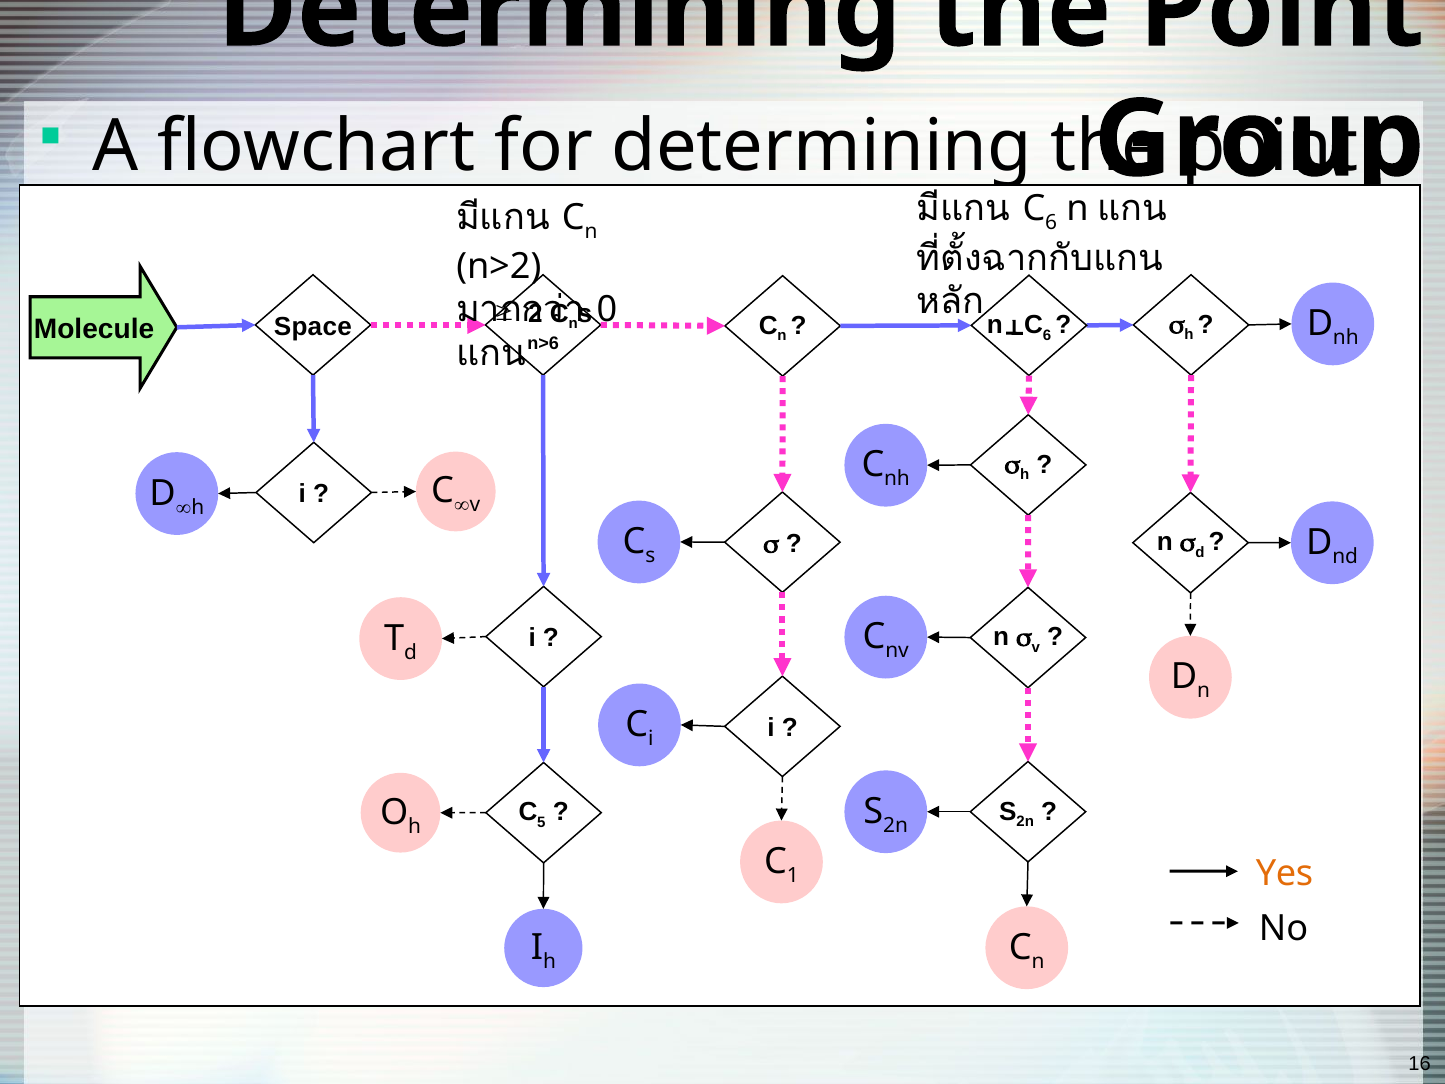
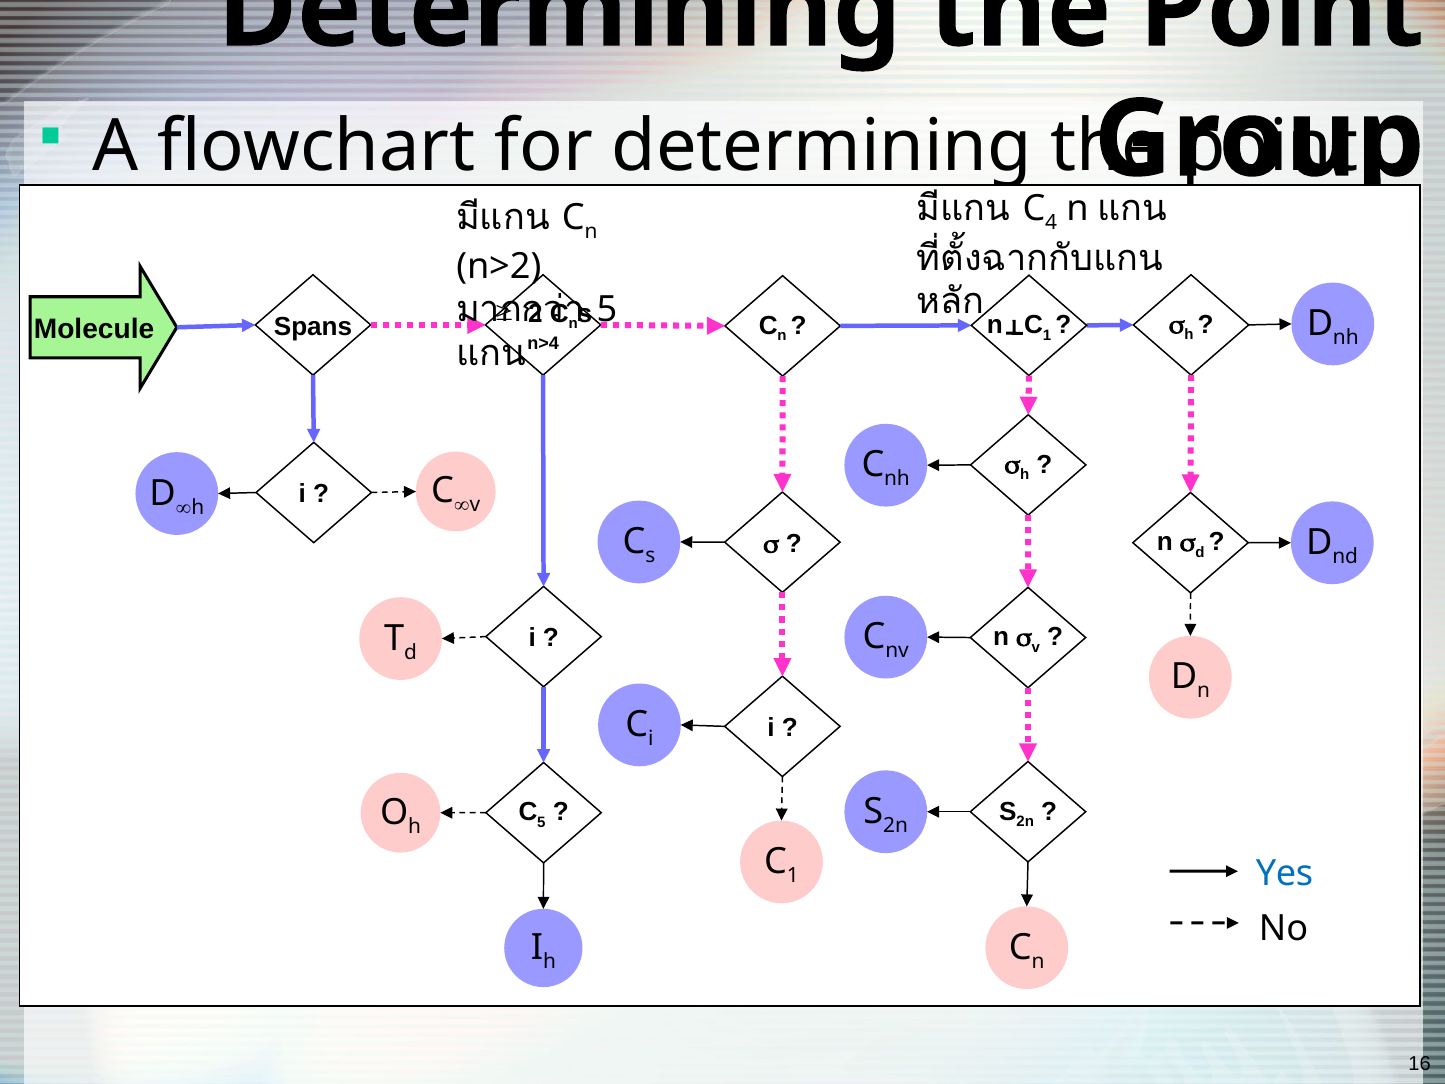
6 at (1051, 223): 6 -> 4
0 at (607, 310): 0 -> 5
6 at (1047, 335): 6 -> 1
Space: Space -> Spans
n>6: n>6 -> n>4
Yes colour: orange -> blue
